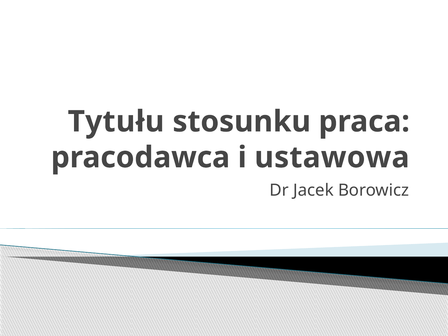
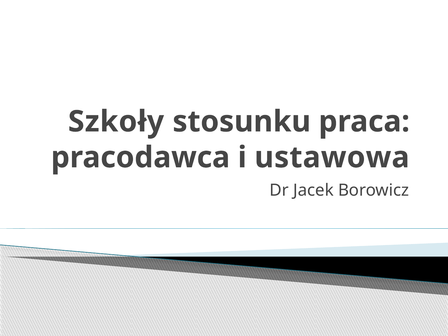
Tytułu: Tytułu -> Szkoły
